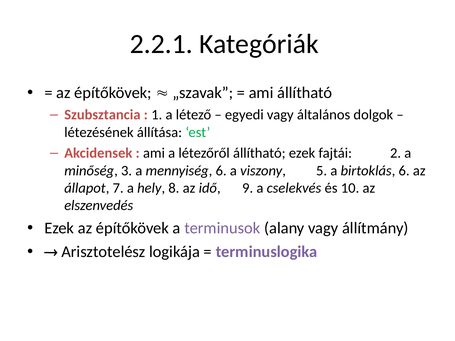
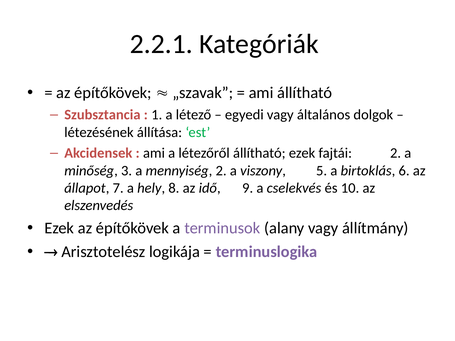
mennyiség 6: 6 -> 2
